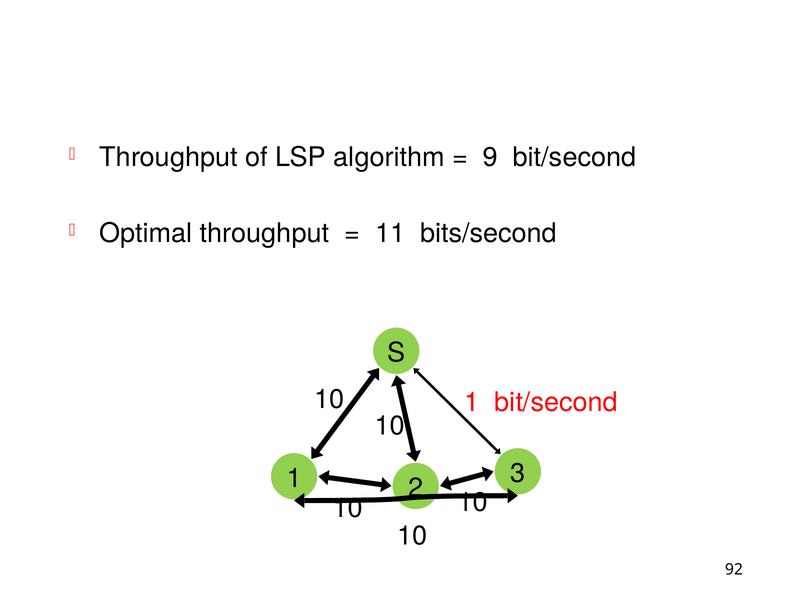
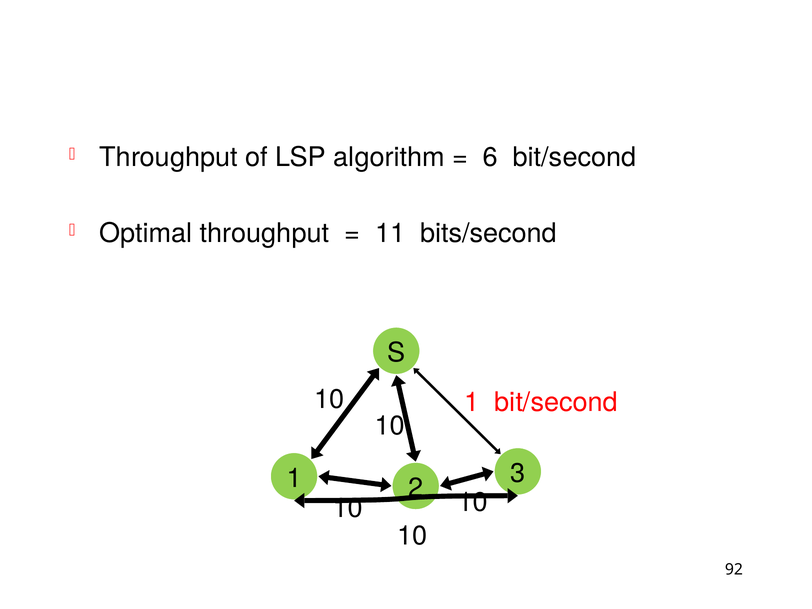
9: 9 -> 6
